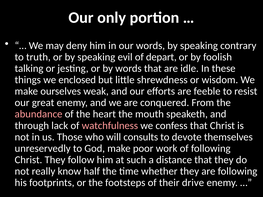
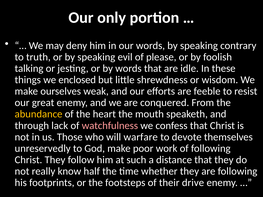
depart: depart -> please
abundance colour: pink -> yellow
consults: consults -> warfare
